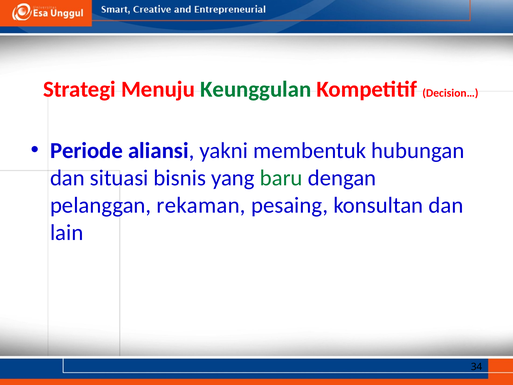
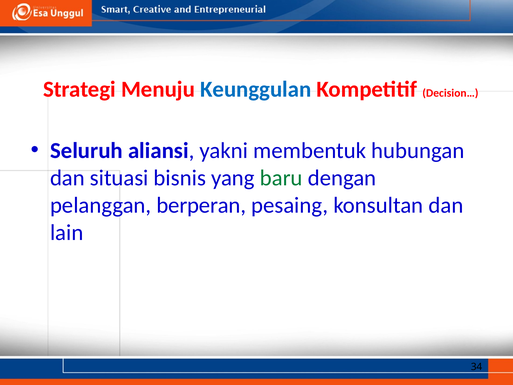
Keunggulan colour: green -> blue
Periode: Periode -> Seluruh
rekaman: rekaman -> berperan
